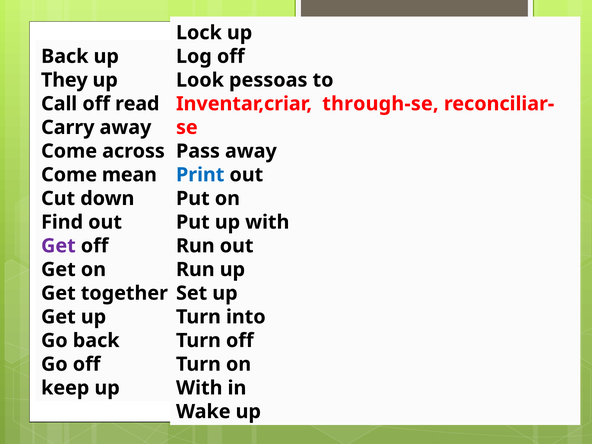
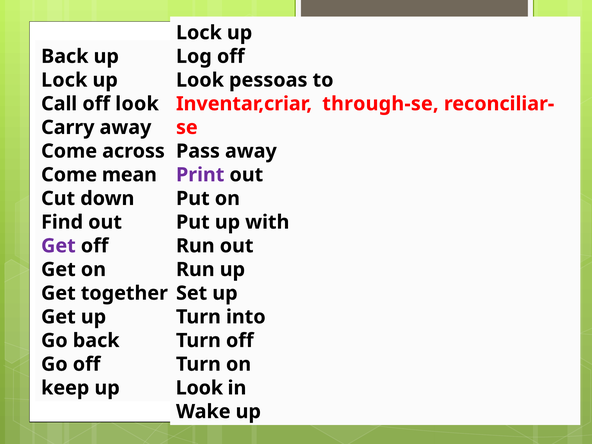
They at (64, 80): They -> Lock
Call off read: read -> look
Print colour: blue -> purple
With at (199, 388): With -> Look
